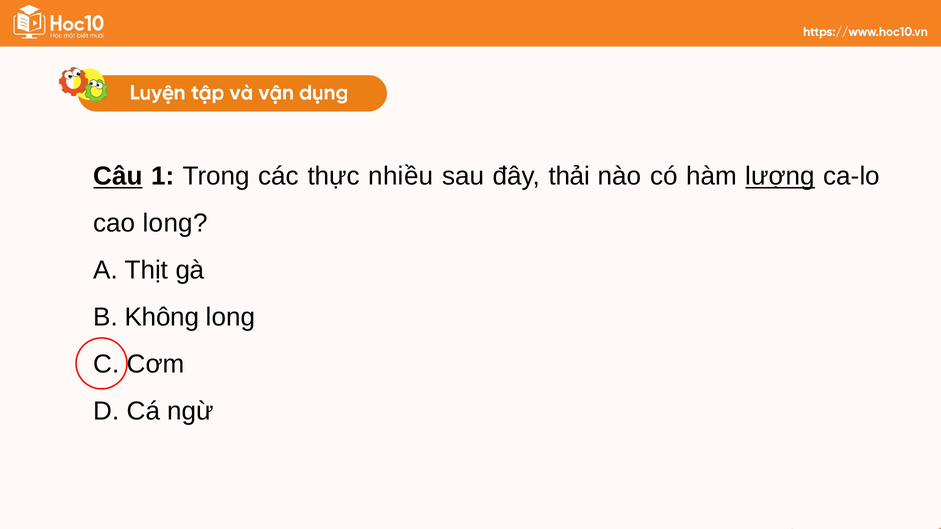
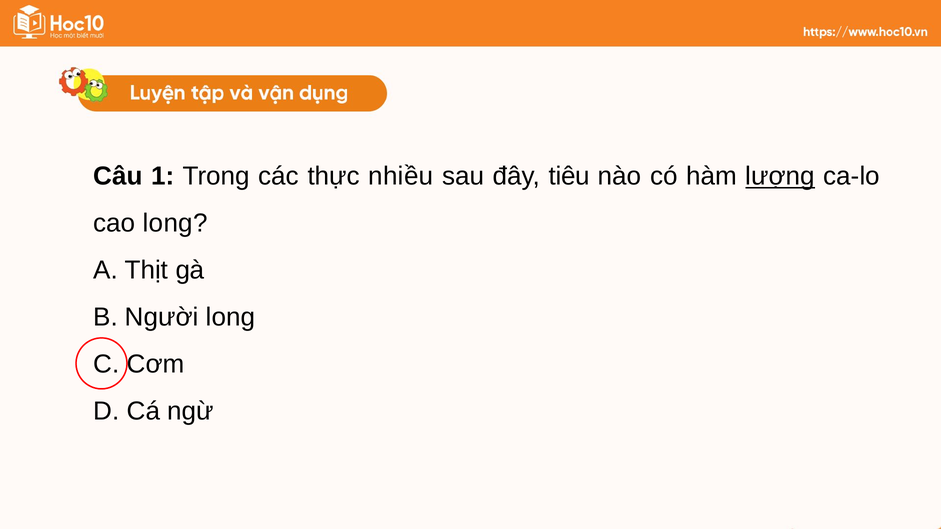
Câu underline: present -> none
thải: thải -> tiêu
Không: Không -> Người
